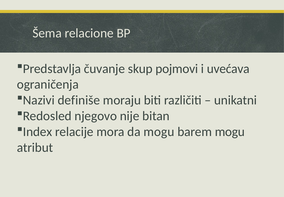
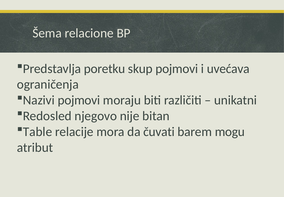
čuvanje: čuvanje -> poretku
Nazivi definiše: definiše -> pojmovi
Index: Index -> Table
da mogu: mogu -> čuvati
